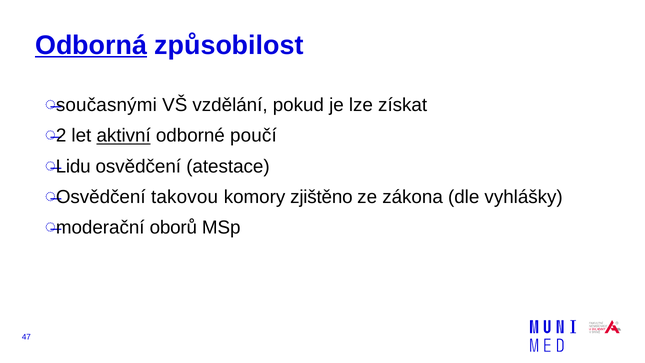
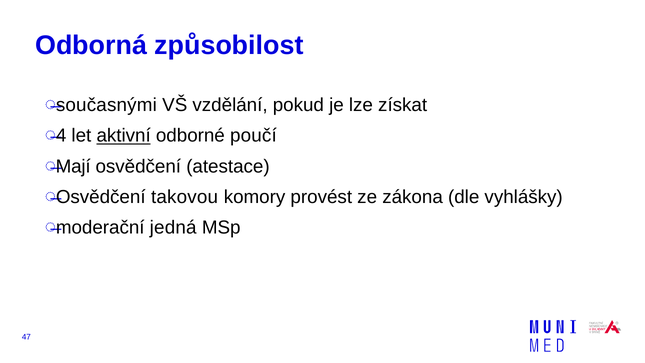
Odborná underline: present -> none
2: 2 -> 4
Lidu: Lidu -> Mají
zjištěno: zjištěno -> provést
oborů: oborů -> jedná
